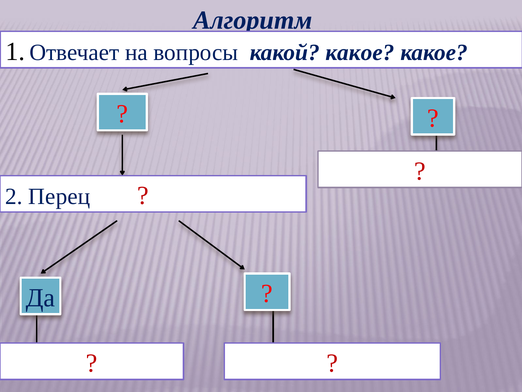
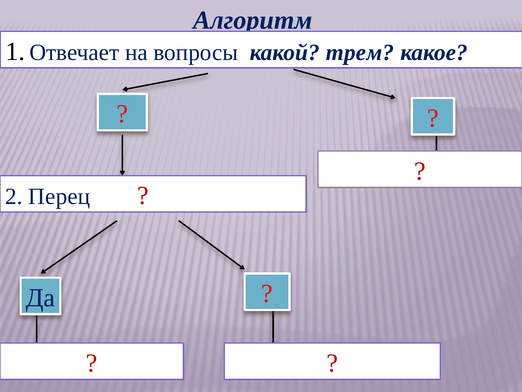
какой какое: какое -> трем
